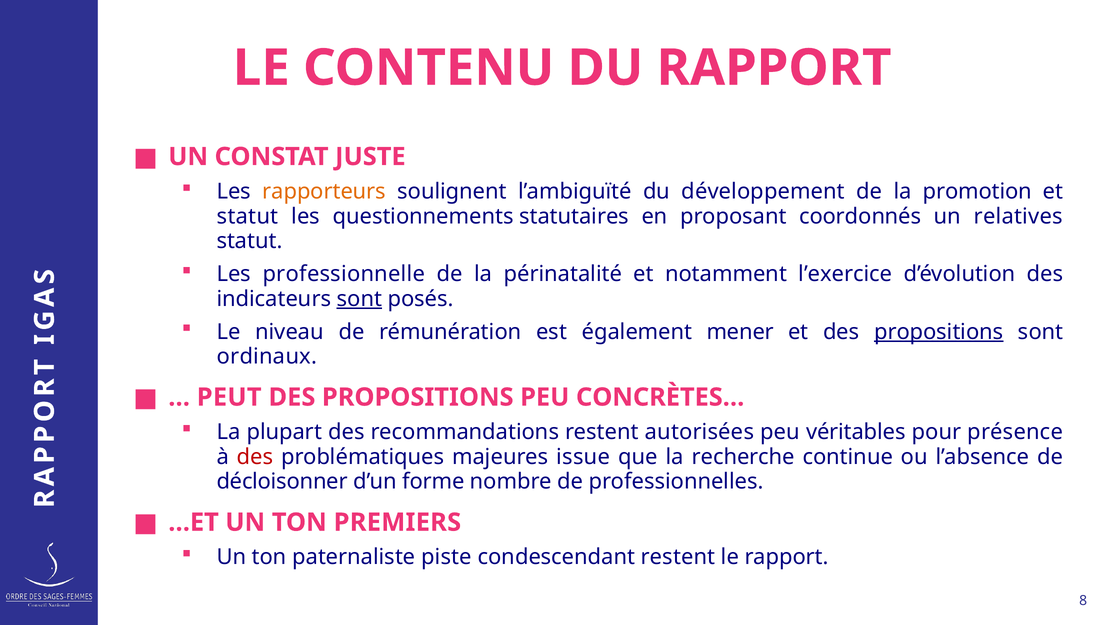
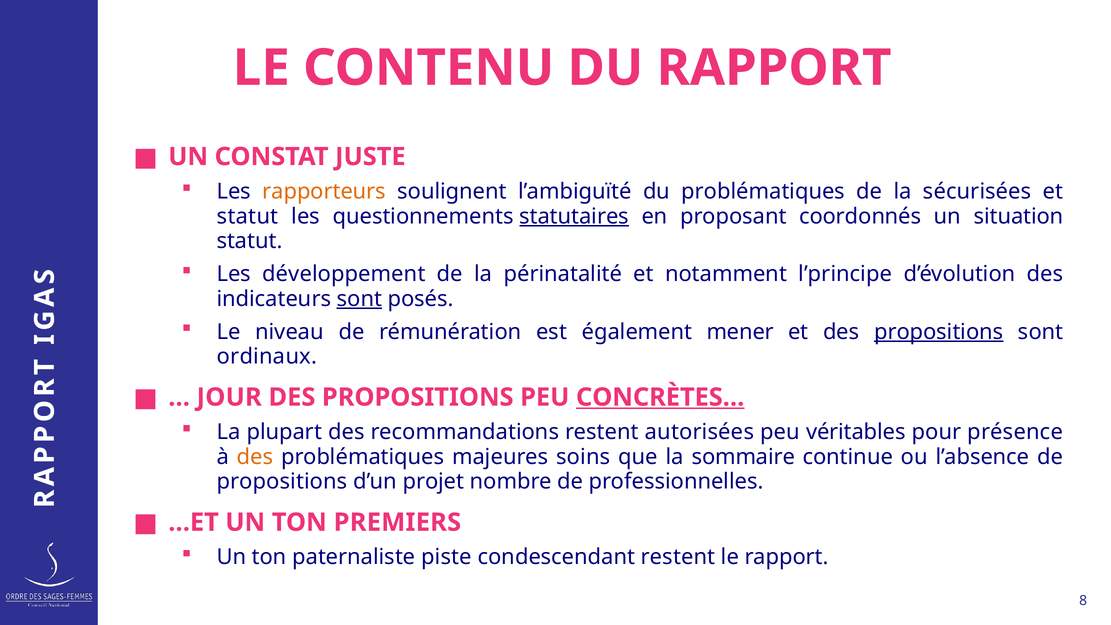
du développement: développement -> problématiques
promotion: promotion -> sécurisées
statutaires underline: none -> present
relatives: relatives -> situation
professionnelle: professionnelle -> développement
l’exercice: l’exercice -> l’principe
PEUT: PEUT -> JOUR
CONCRÈTES… underline: none -> present
des at (255, 457) colour: red -> orange
issue: issue -> soins
recherche: recherche -> sommaire
décloisonner at (282, 482): décloisonner -> propositions
forme: forme -> projet
